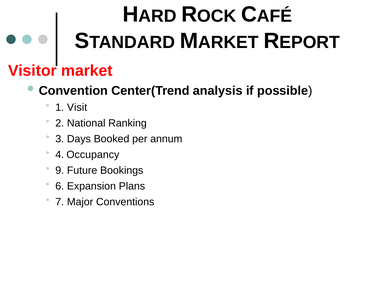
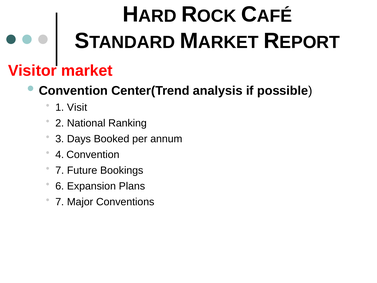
4 Occupancy: Occupancy -> Convention
9 at (60, 170): 9 -> 7
